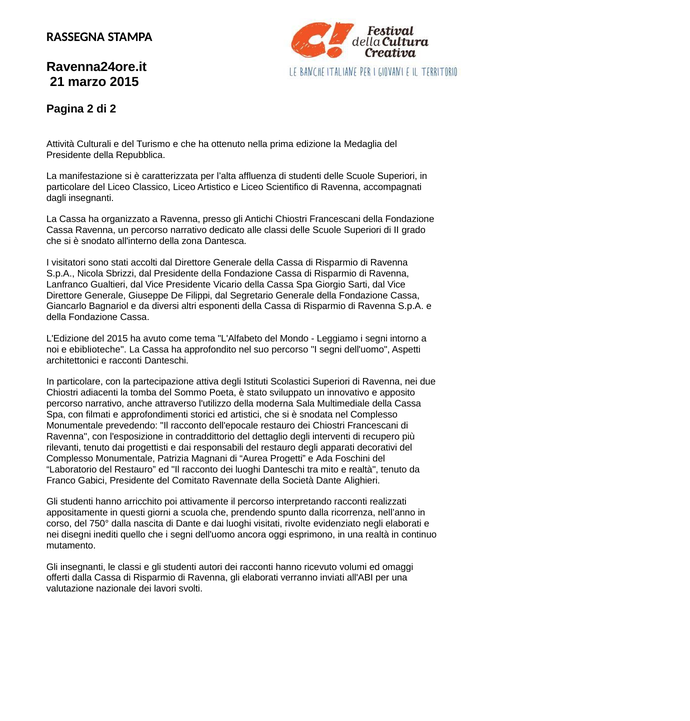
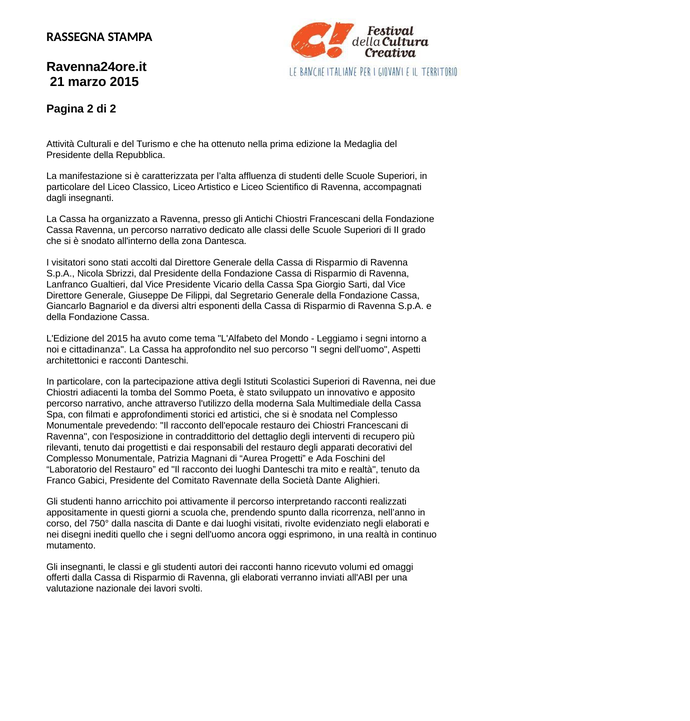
ebiblioteche: ebiblioteche -> cittadinanza
